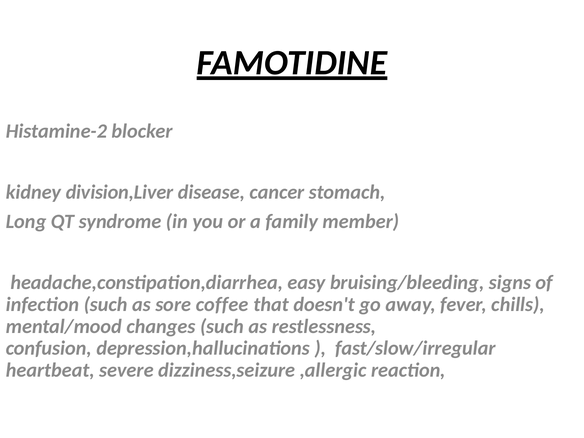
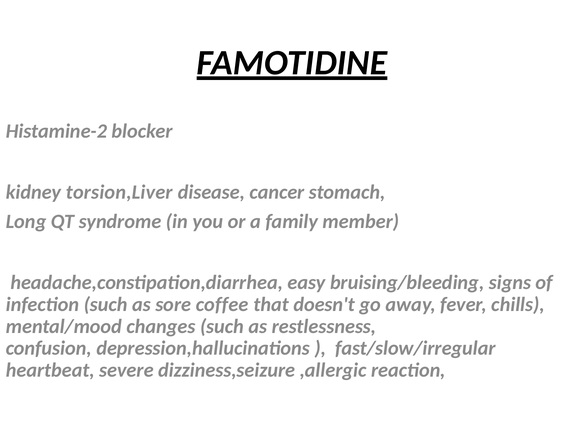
division,Liver: division,Liver -> torsion,Liver
